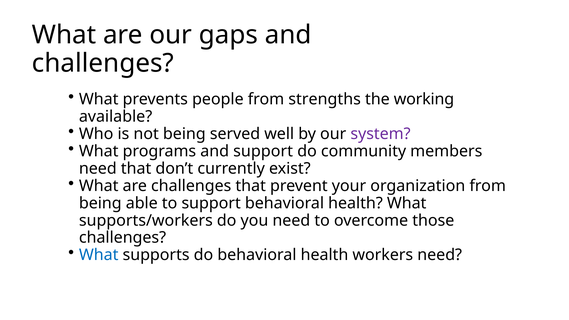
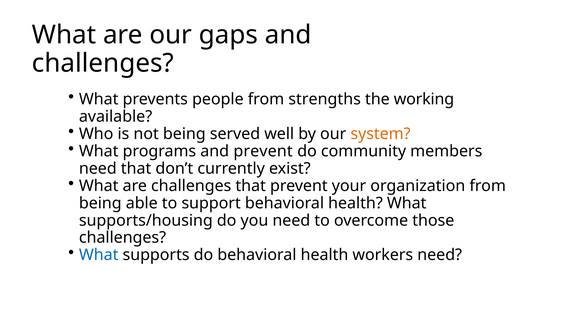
system colour: purple -> orange
and support: support -> prevent
supports/workers: supports/workers -> supports/housing
